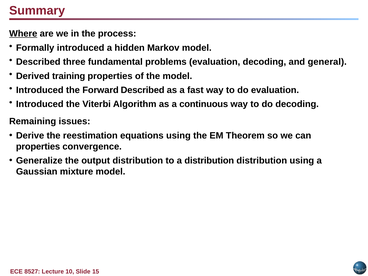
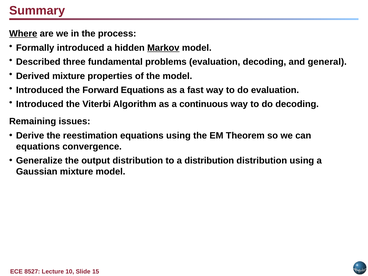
Markov underline: none -> present
Derived training: training -> mixture
Forward Described: Described -> Equations
properties at (38, 147): properties -> equations
